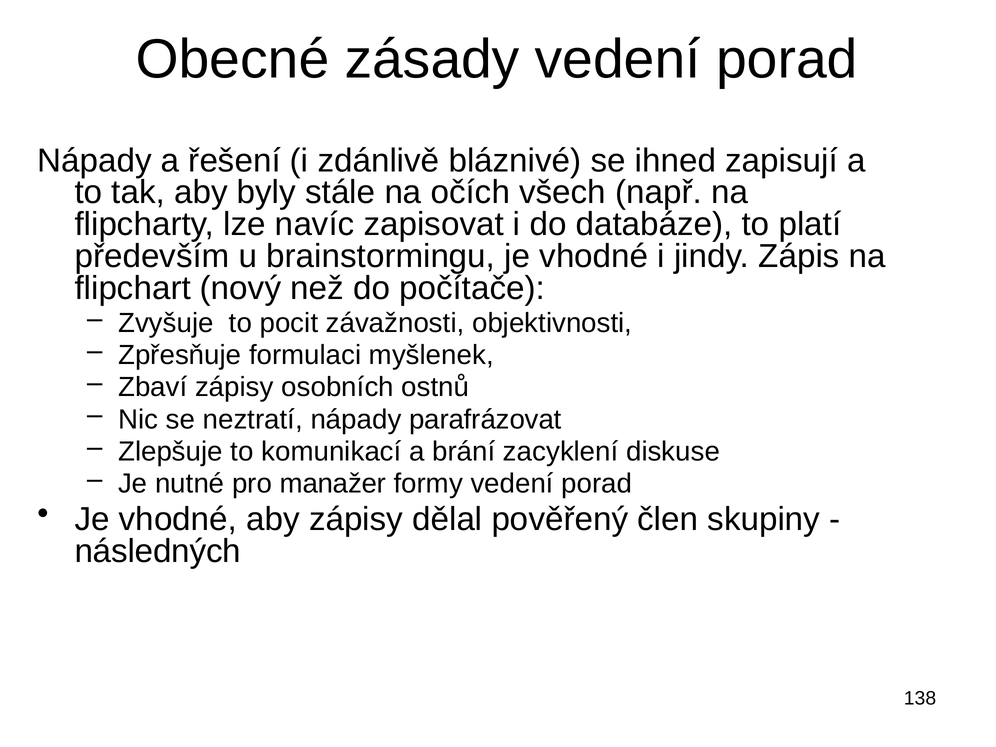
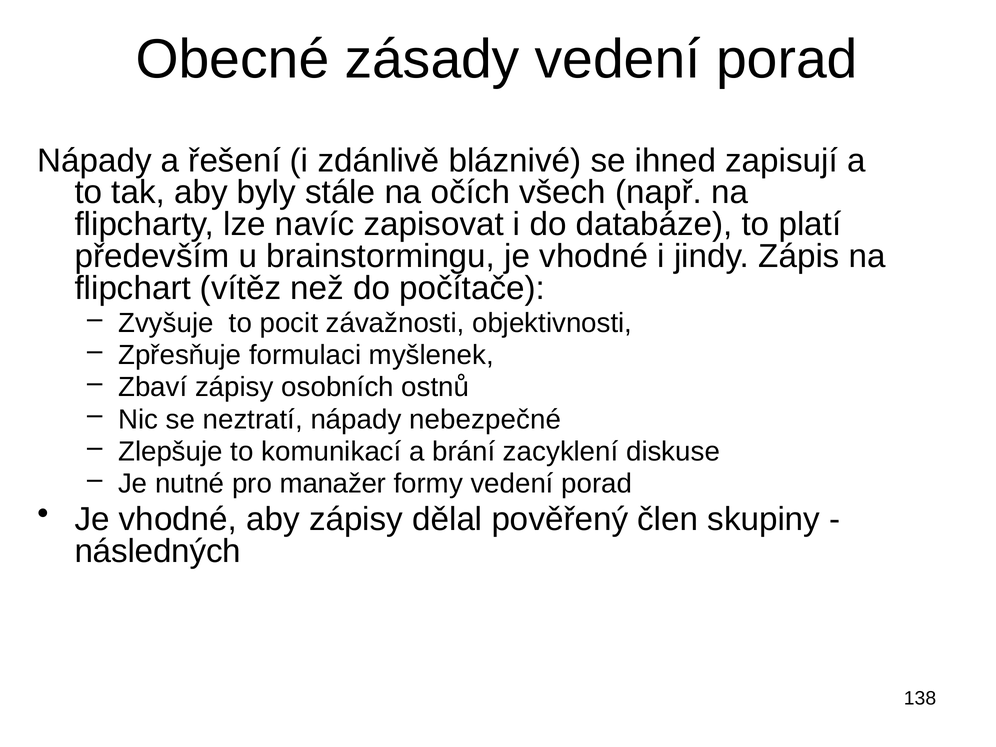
nový: nový -> vítěz
parafrázovat: parafrázovat -> nebezpečné
